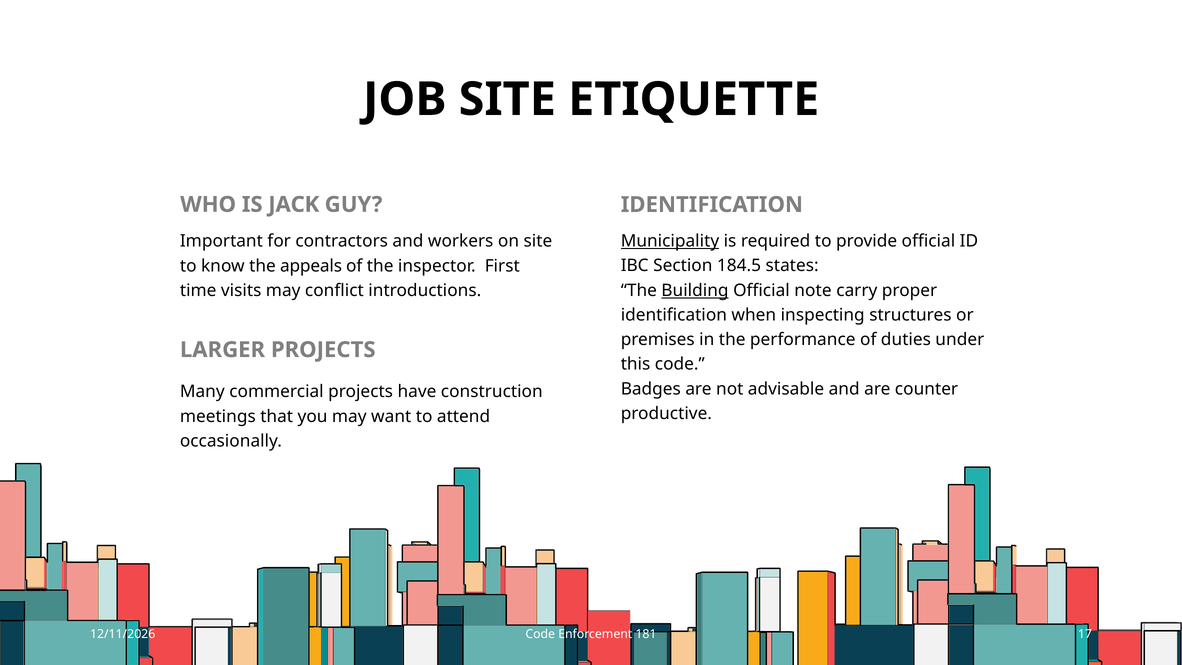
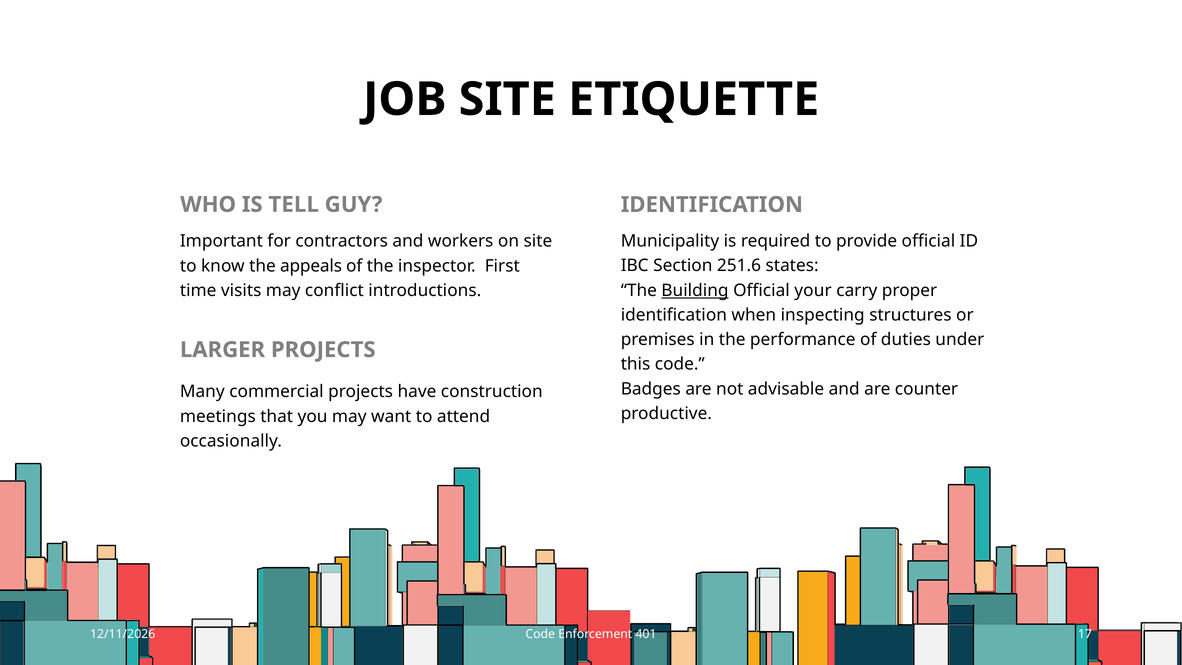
JACK: JACK -> TELL
Municipality underline: present -> none
184.5: 184.5 -> 251.6
note: note -> your
181: 181 -> 401
